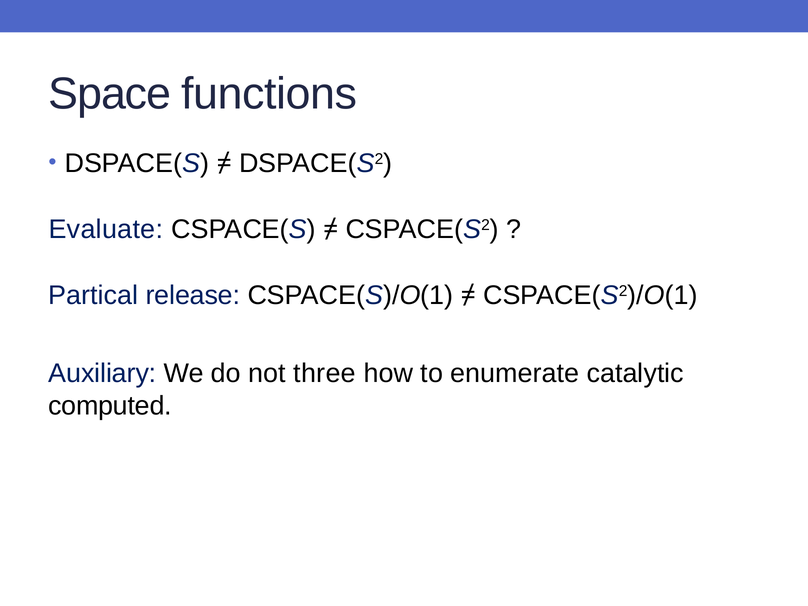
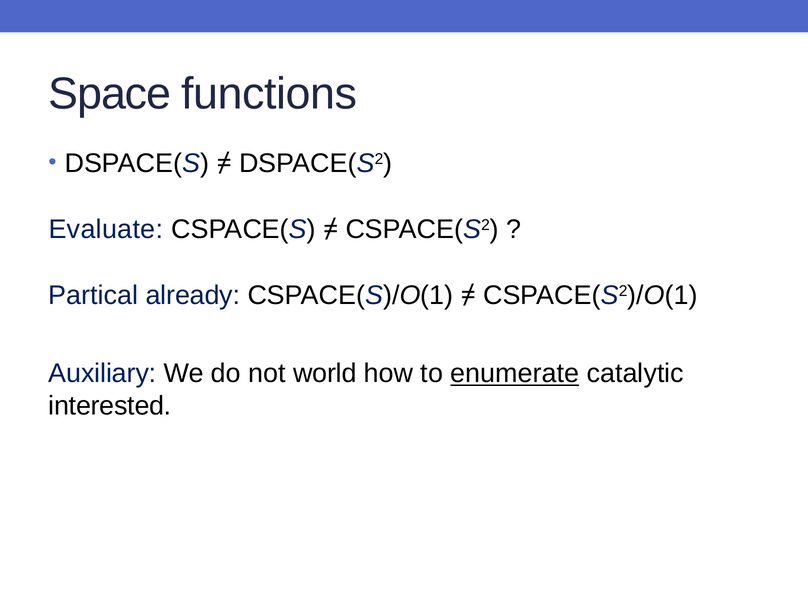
release: release -> already
three: three -> world
enumerate underline: none -> present
computed: computed -> interested
